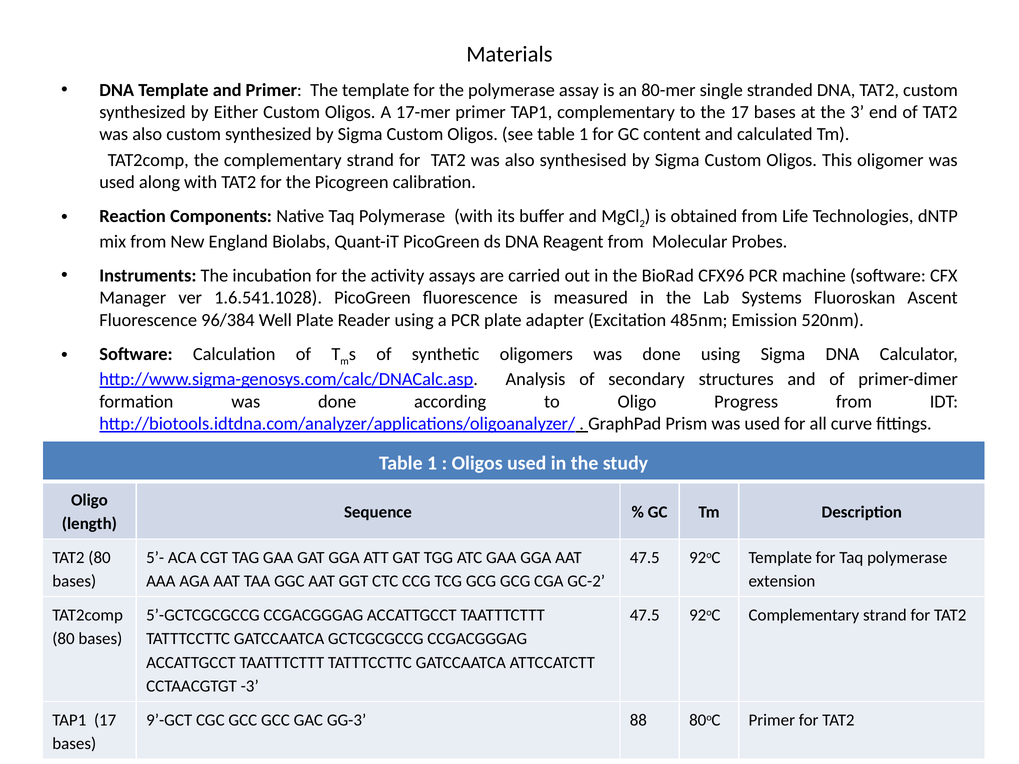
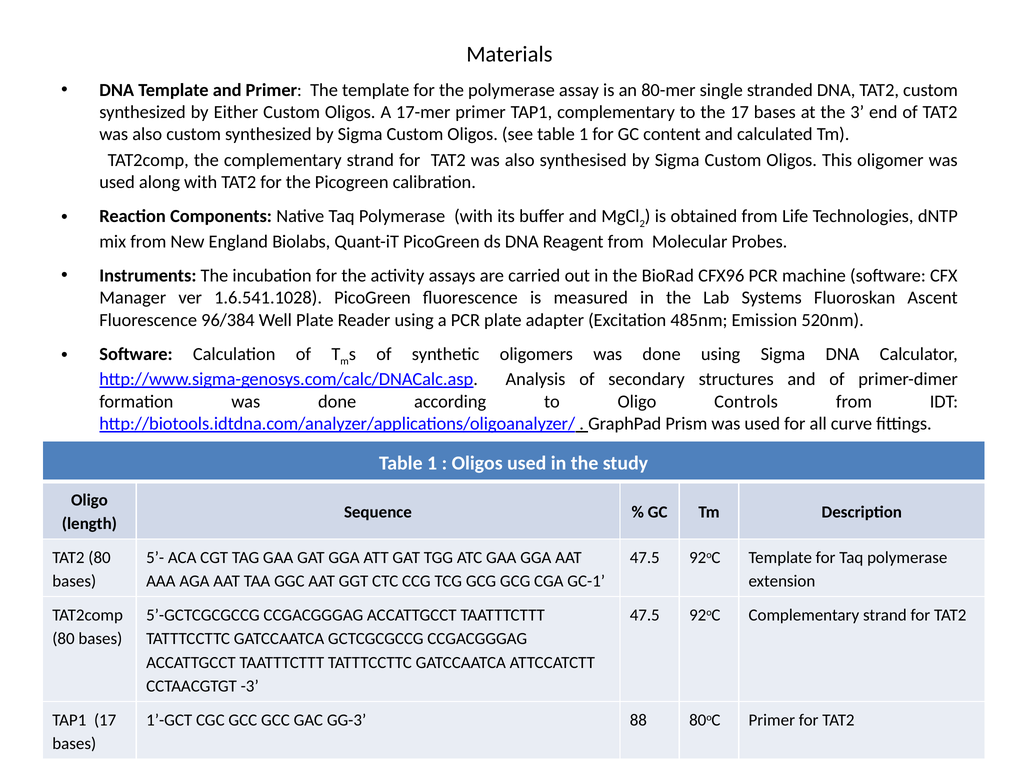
Progress: Progress -> Controls
GC-2: GC-2 -> GC-1
9’-GCT: 9’-GCT -> 1’-GCT
